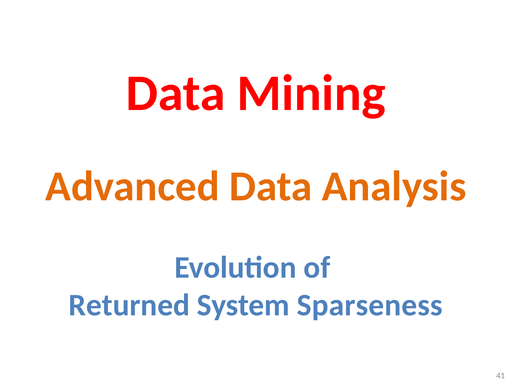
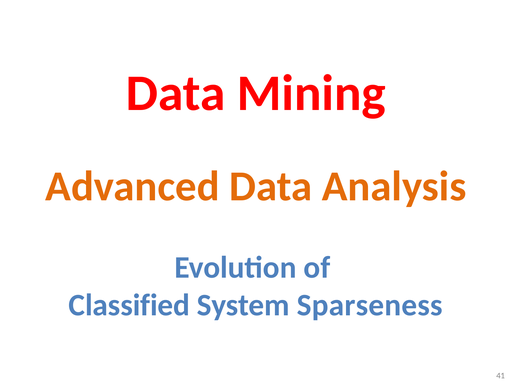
Returned: Returned -> Classified
